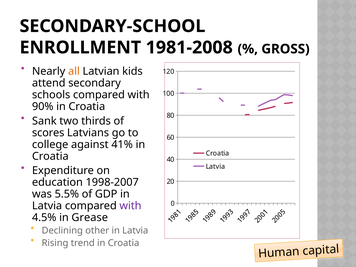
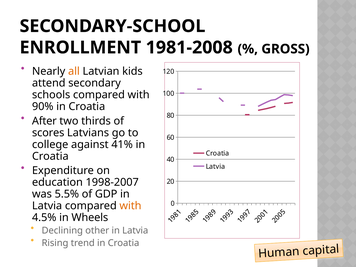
Sank: Sank -> After
with at (130, 206) colour: purple -> orange
Grease: Grease -> Wheels
